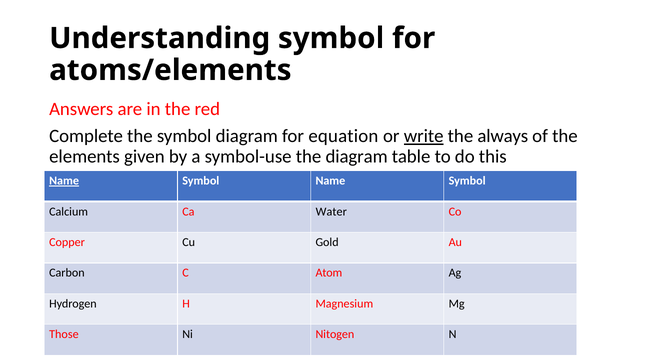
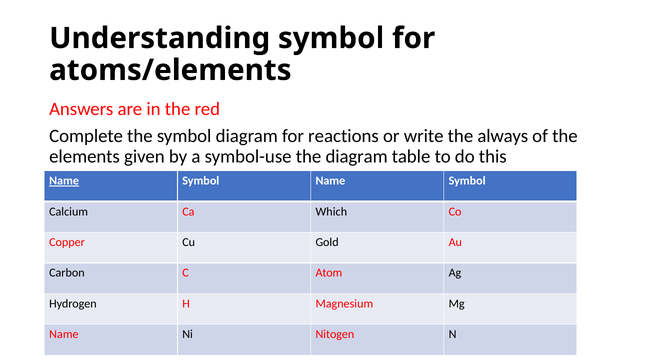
equation: equation -> reactions
write underline: present -> none
Water: Water -> Which
Those at (64, 334): Those -> Name
